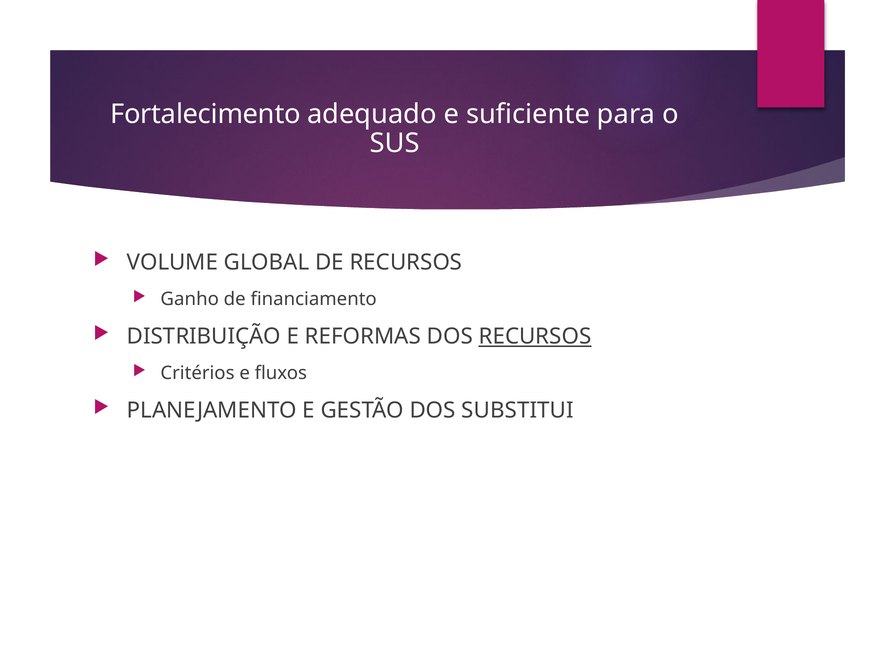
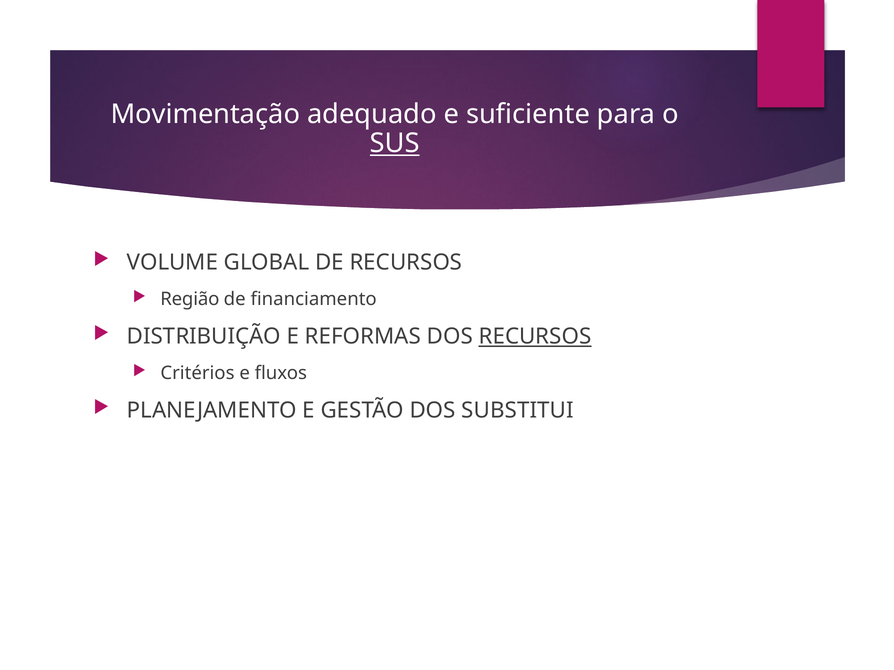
Fortalecimento: Fortalecimento -> Movimentação
SUS underline: none -> present
Ganho: Ganho -> Região
